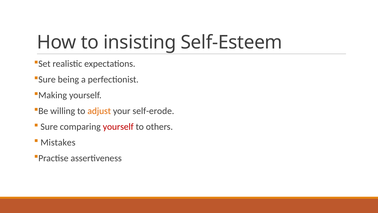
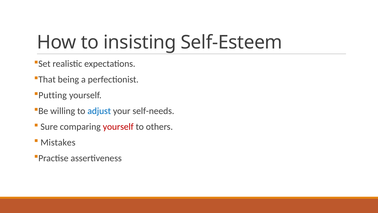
Sure at (47, 79): Sure -> That
Making: Making -> Putting
adjust colour: orange -> blue
self-erode: self-erode -> self-needs
